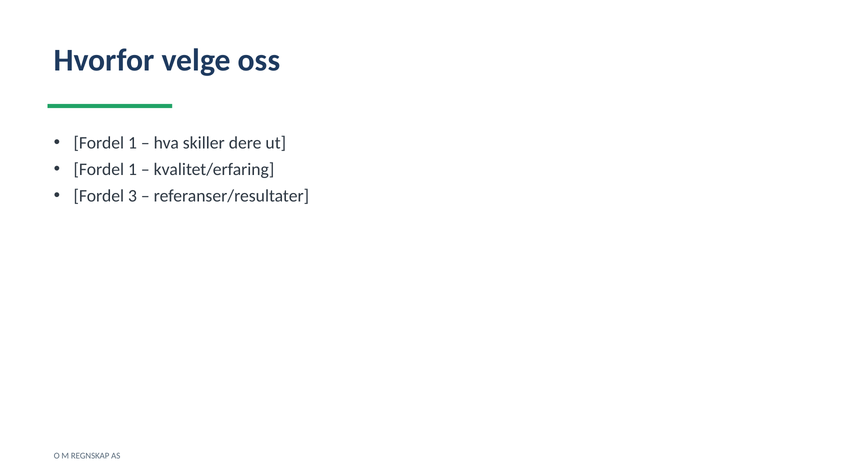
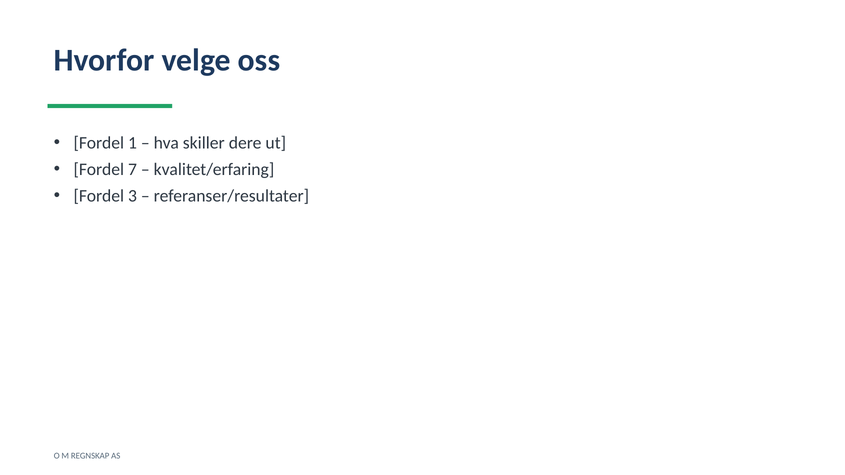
1 at (133, 170): 1 -> 7
